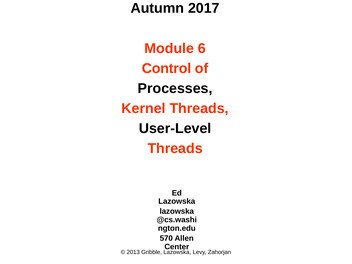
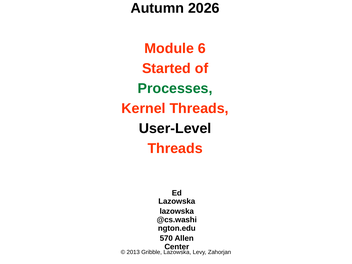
2017: 2017 -> 2026
Control: Control -> Started
Processes colour: black -> green
